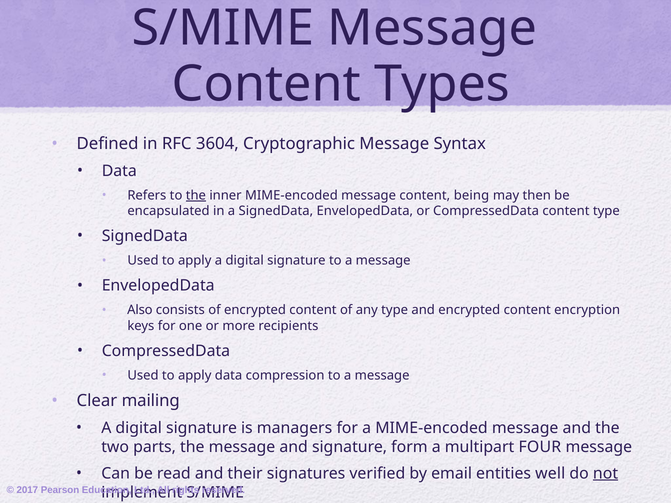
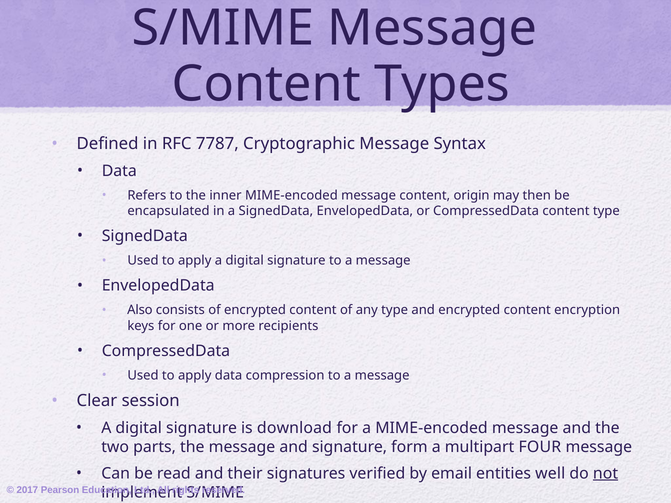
3604: 3604 -> 7787
the at (196, 195) underline: present -> none
being: being -> origin
mailing: mailing -> session
managers: managers -> download
